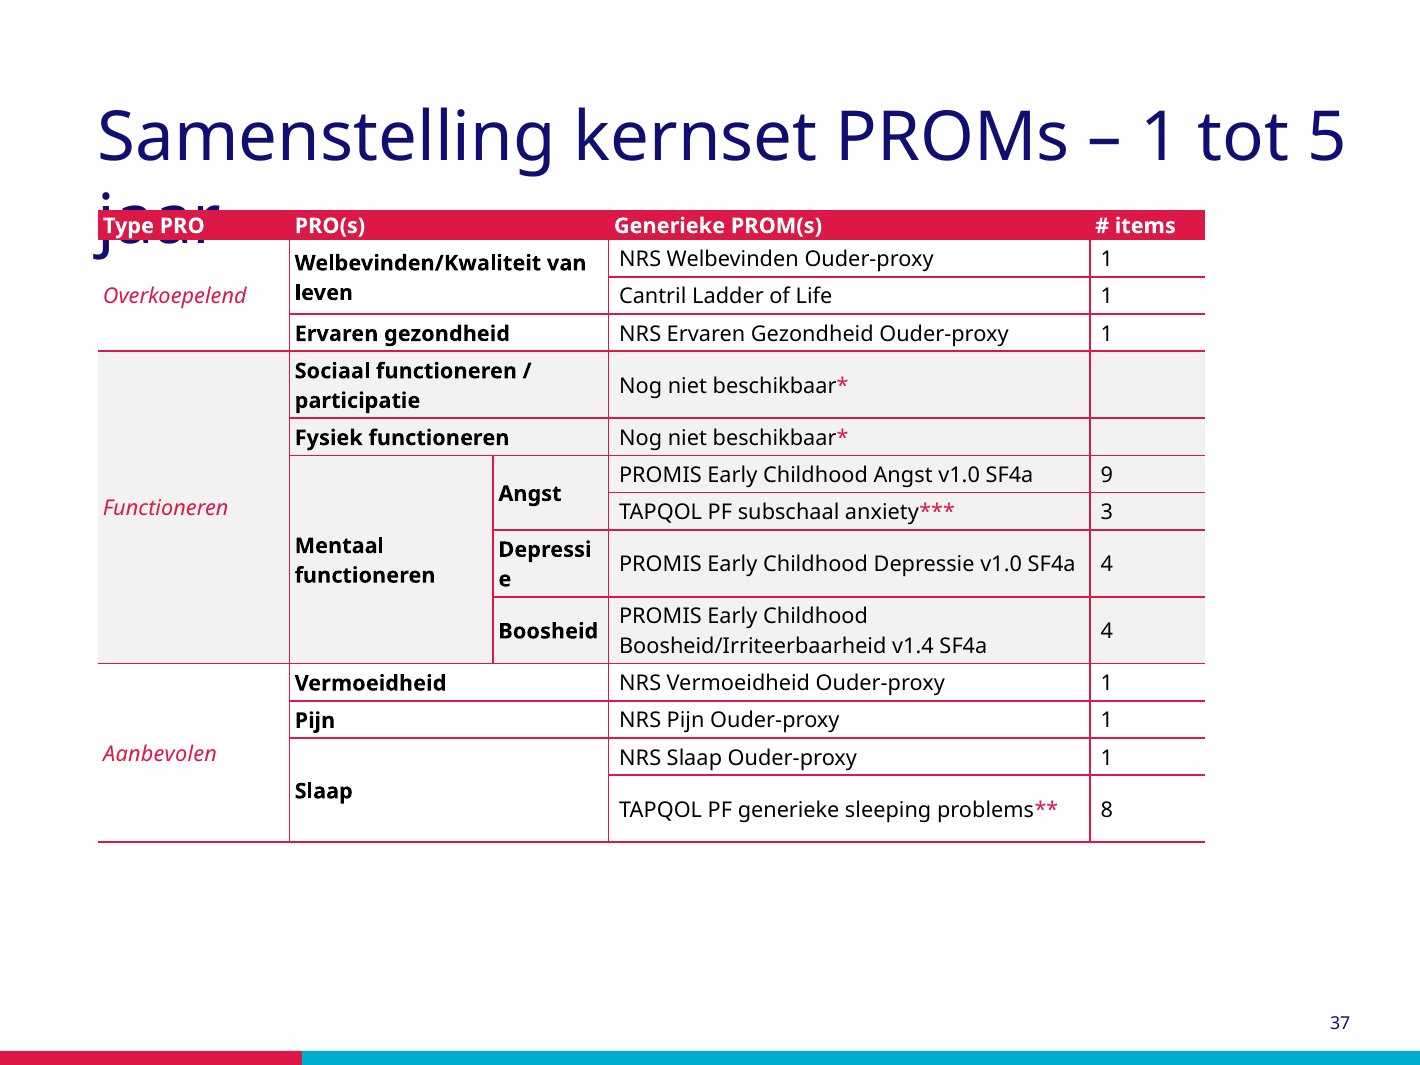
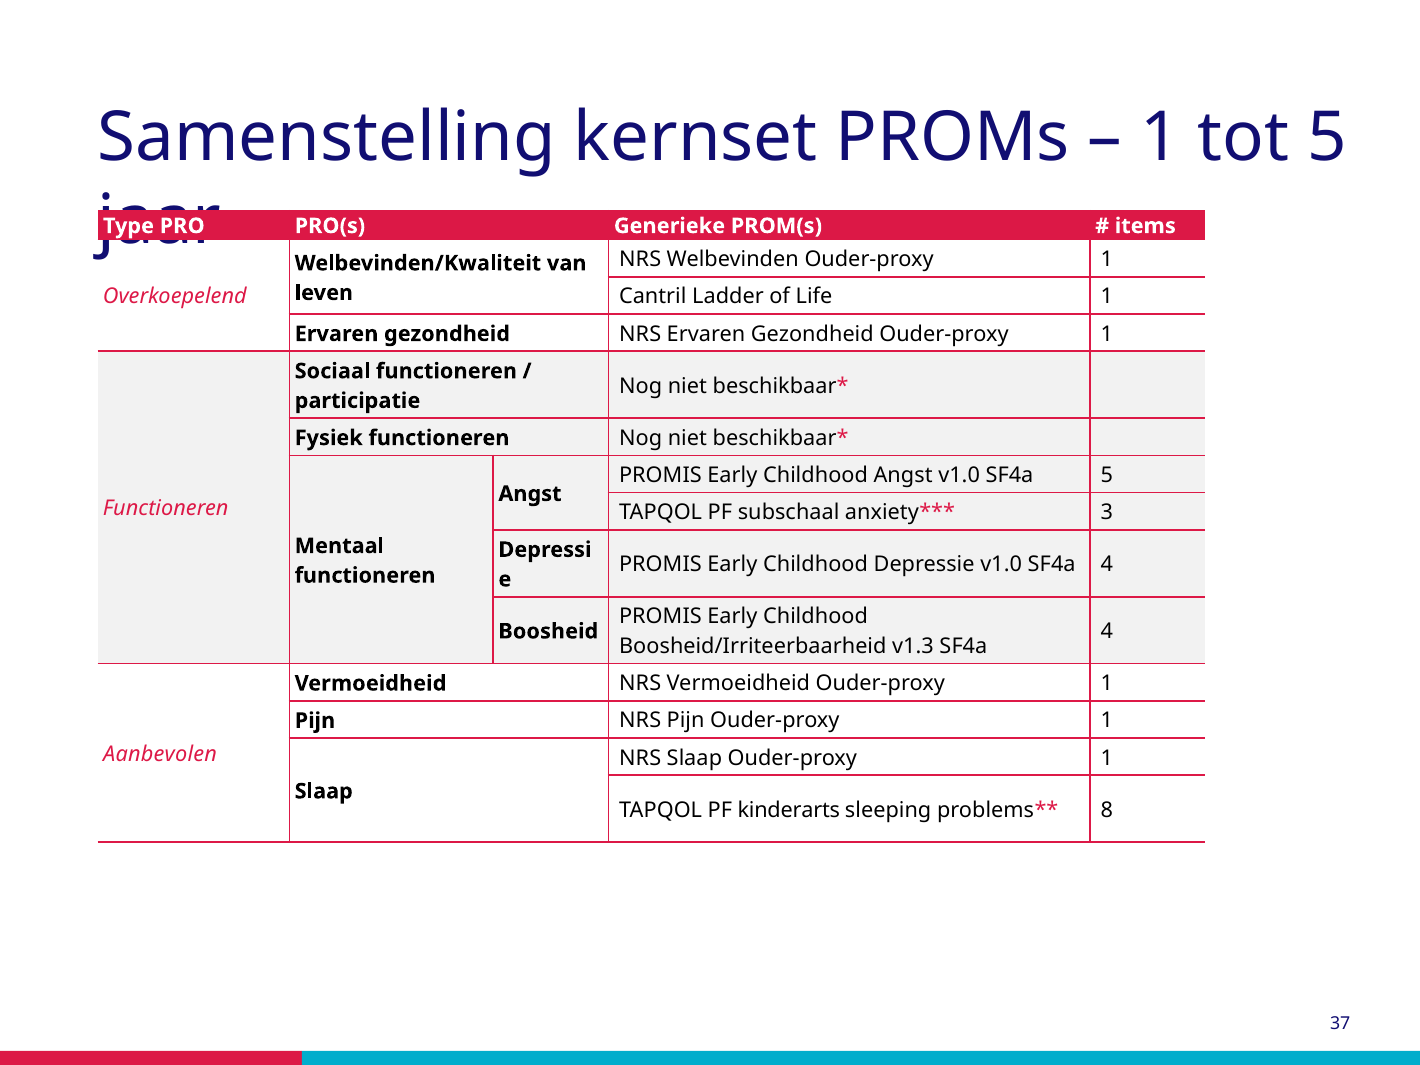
SF4a 9: 9 -> 5
v1.4: v1.4 -> v1.3
PF generieke: generieke -> kinderarts
